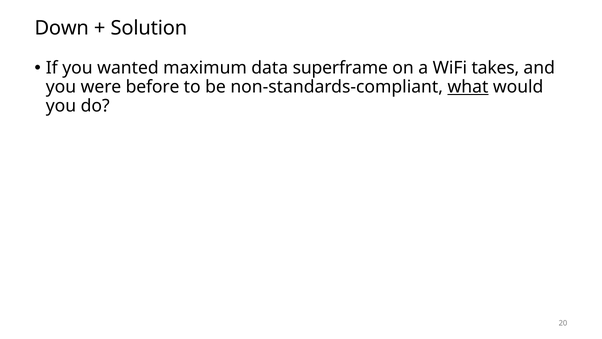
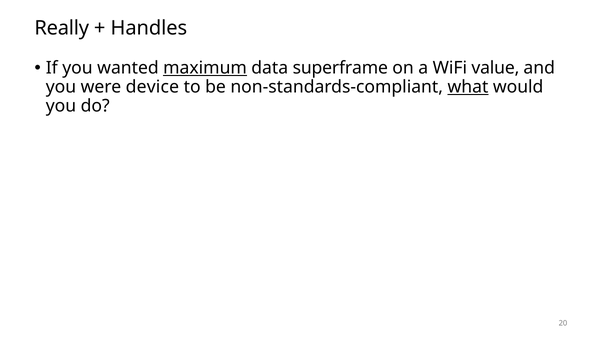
Down: Down -> Really
Solution: Solution -> Handles
maximum underline: none -> present
takes: takes -> value
before: before -> device
